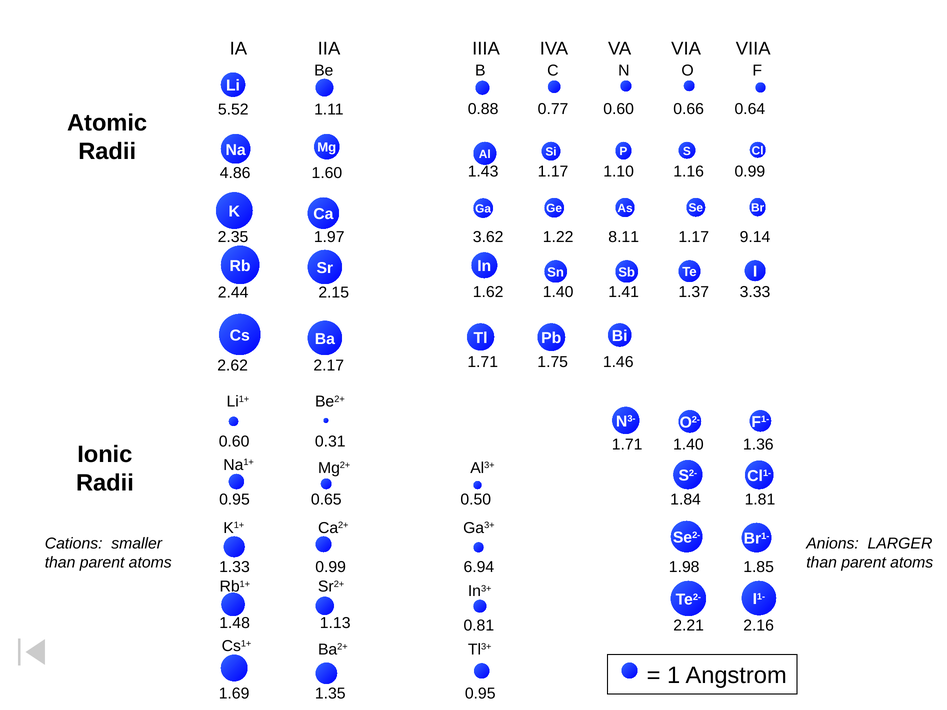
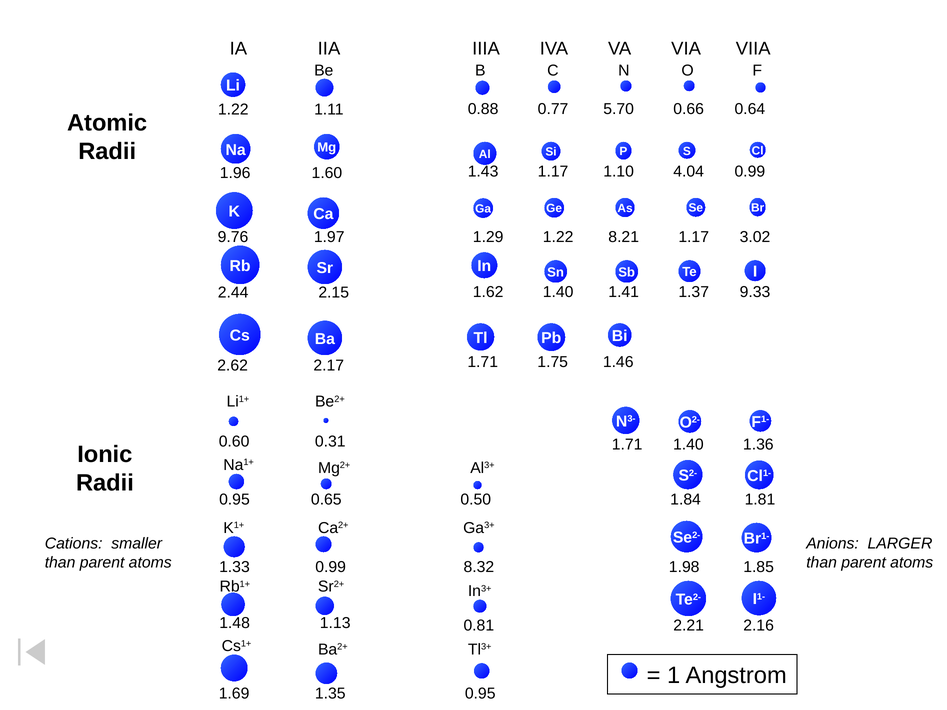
0.77 0.60: 0.60 -> 5.70
5.52 at (233, 109): 5.52 -> 1.22
1.16: 1.16 -> 4.04
4.86: 4.86 -> 1.96
2.35: 2.35 -> 9.76
3.62: 3.62 -> 1.29
8.11: 8.11 -> 8.21
9.14: 9.14 -> 3.02
3.33: 3.33 -> 9.33
6.94: 6.94 -> 8.32
